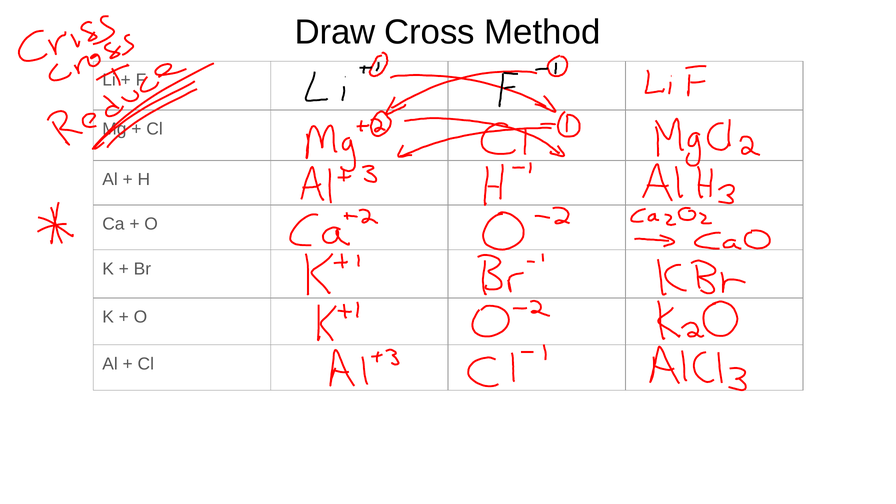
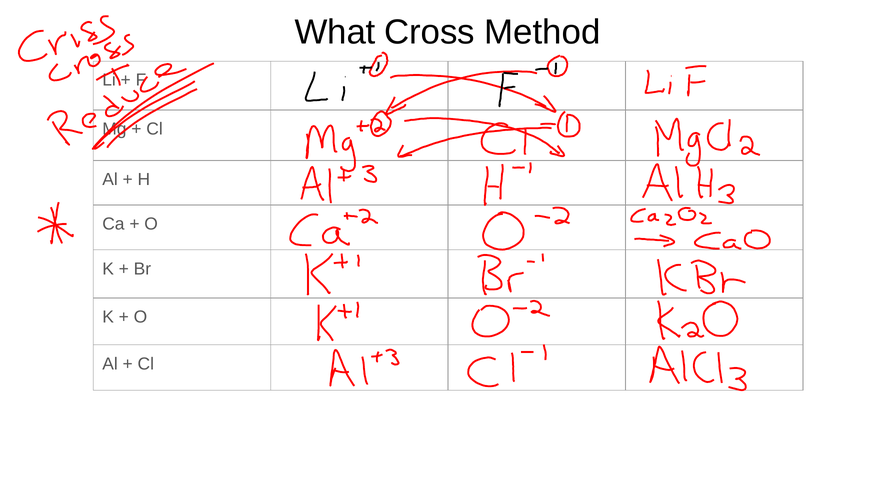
Draw: Draw -> What
